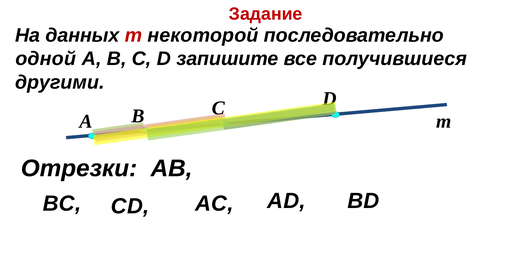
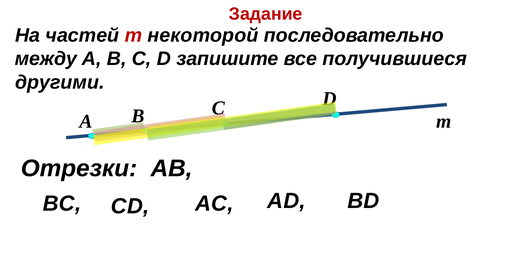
данных: данных -> частей
одной: одной -> между
